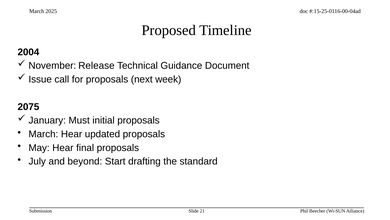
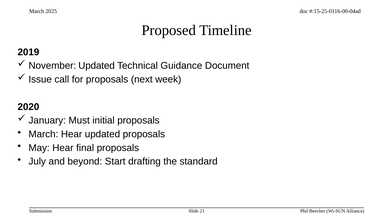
2004: 2004 -> 2019
November Release: Release -> Updated
2075: 2075 -> 2020
